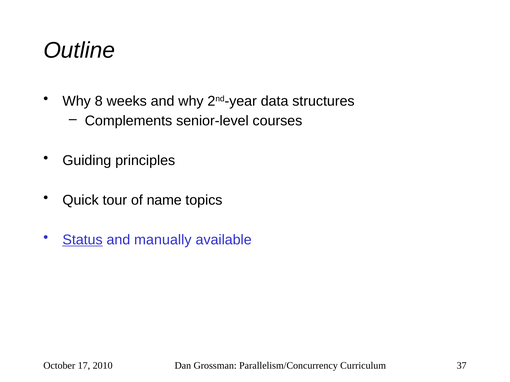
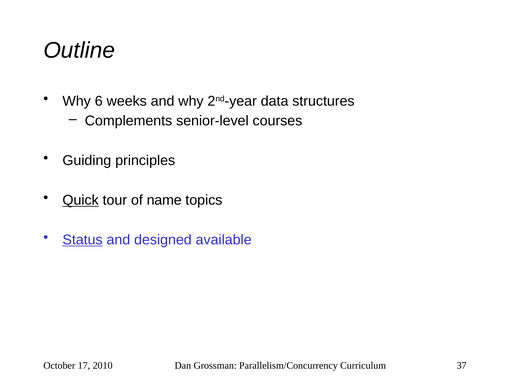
8: 8 -> 6
Quick underline: none -> present
manually: manually -> designed
